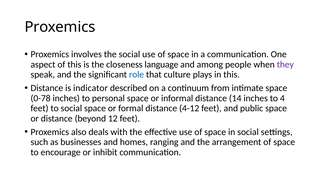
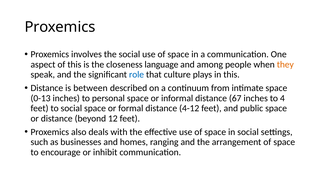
they colour: purple -> orange
indicator: indicator -> between
0-78: 0-78 -> 0-13
14: 14 -> 67
